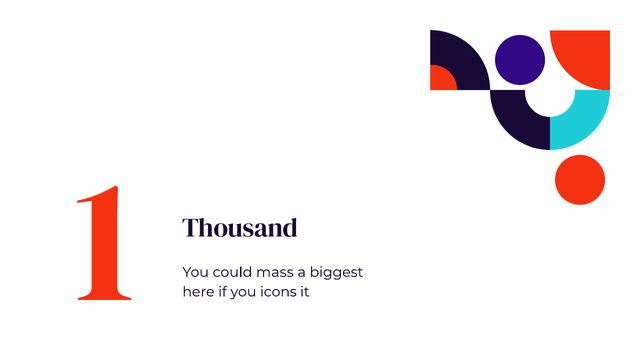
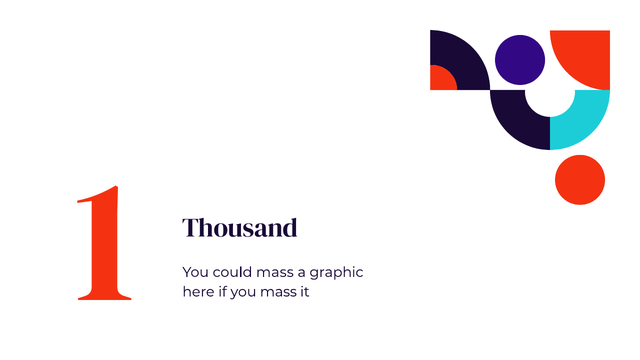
biggest: biggest -> graphic
you icons: icons -> mass
